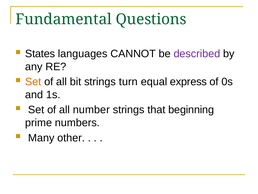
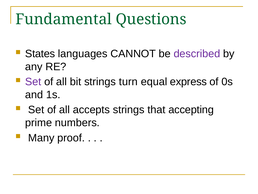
Set at (33, 82) colour: orange -> purple
number: number -> accepts
beginning: beginning -> accepting
other: other -> proof
